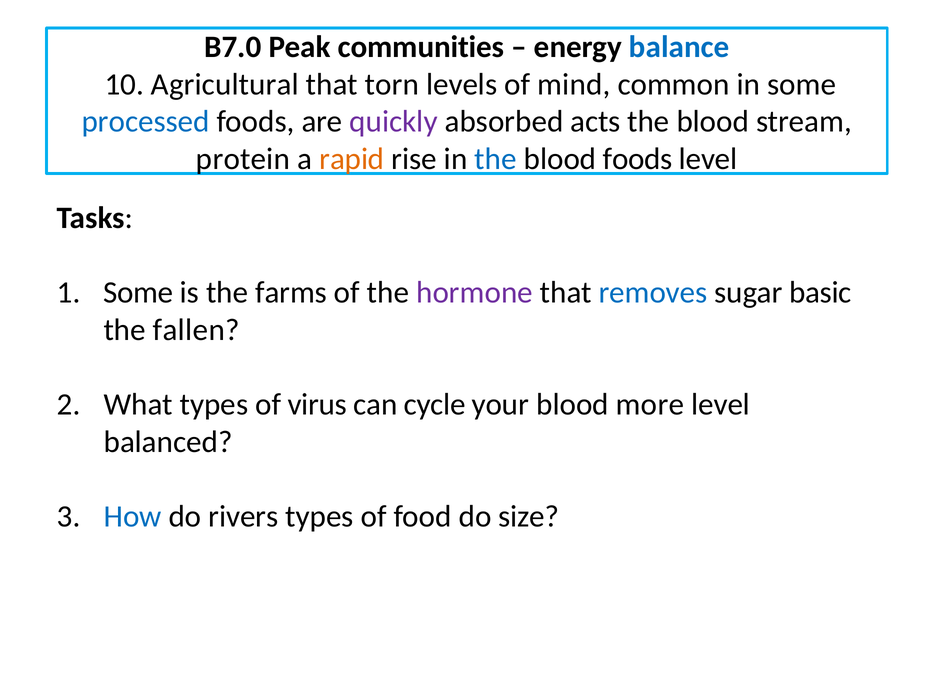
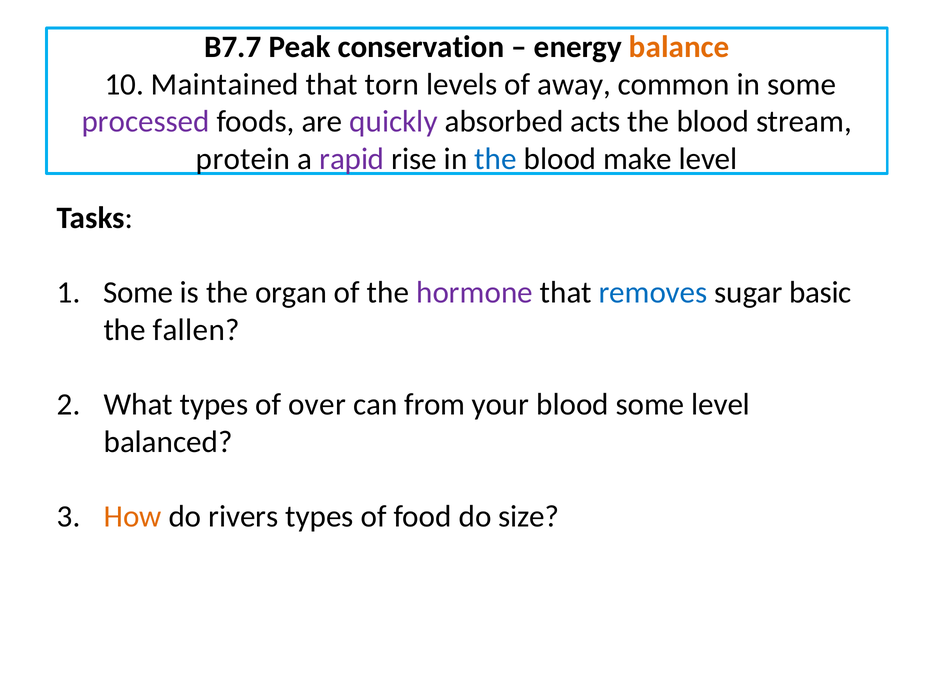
B7.0: B7.0 -> B7.7
communities: communities -> conservation
balance colour: blue -> orange
Agricultural: Agricultural -> Maintained
mind: mind -> away
processed colour: blue -> purple
rapid colour: orange -> purple
blood foods: foods -> make
farms: farms -> organ
virus: virus -> over
cycle: cycle -> from
blood more: more -> some
How colour: blue -> orange
